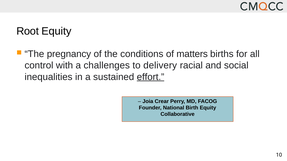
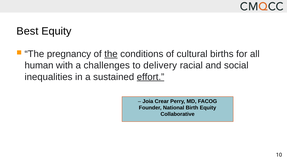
Root: Root -> Best
the at (111, 54) underline: none -> present
matters: matters -> cultural
control: control -> human
